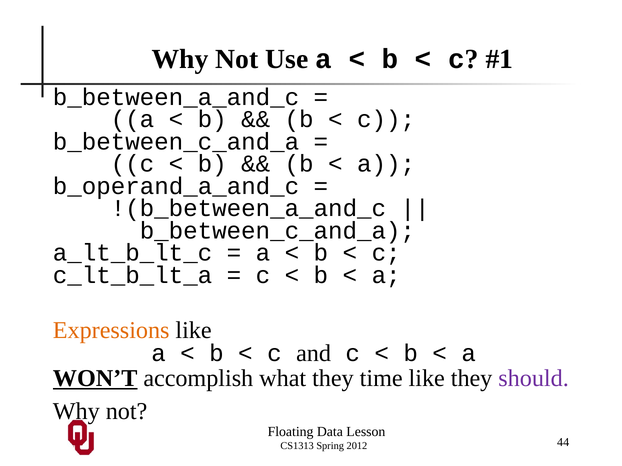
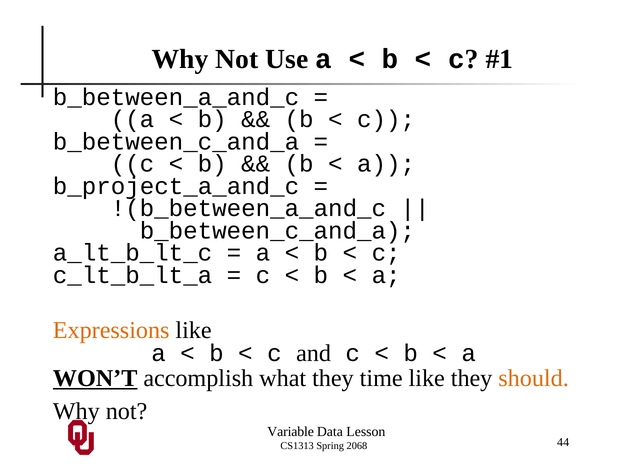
b_operand_a_and_c: b_operand_a_and_c -> b_project_a_and_c
should colour: purple -> orange
Floating: Floating -> Variable
2012: 2012 -> 2068
